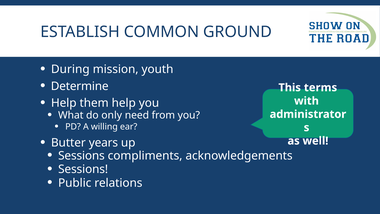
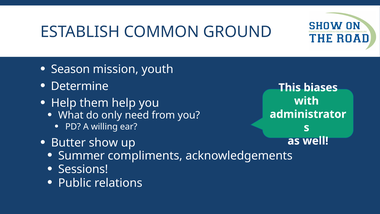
During: During -> Season
terms: terms -> biases
years: years -> show
Sessions at (81, 155): Sessions -> Summer
